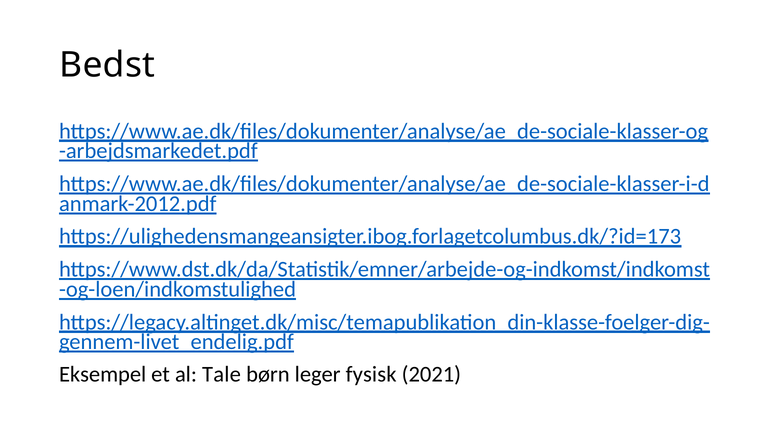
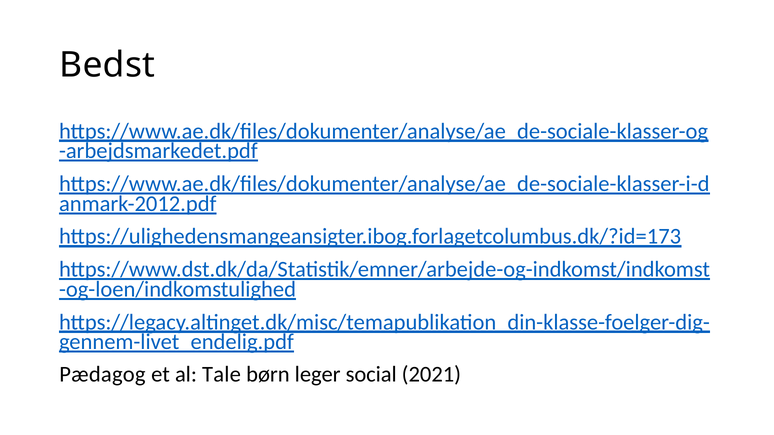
Eksempel: Eksempel -> Pædagog
fysisk: fysisk -> social
